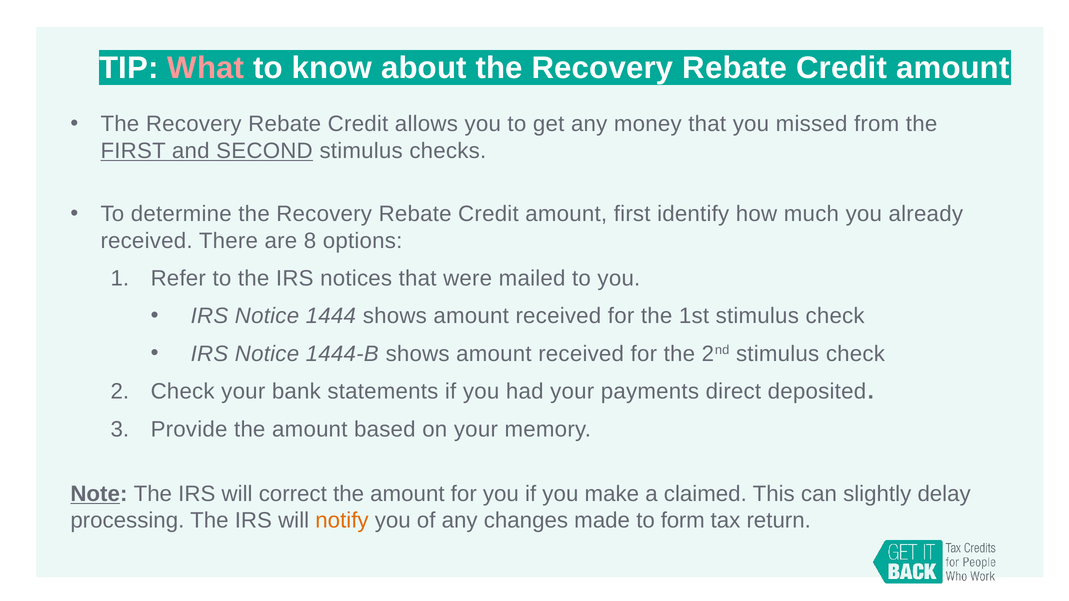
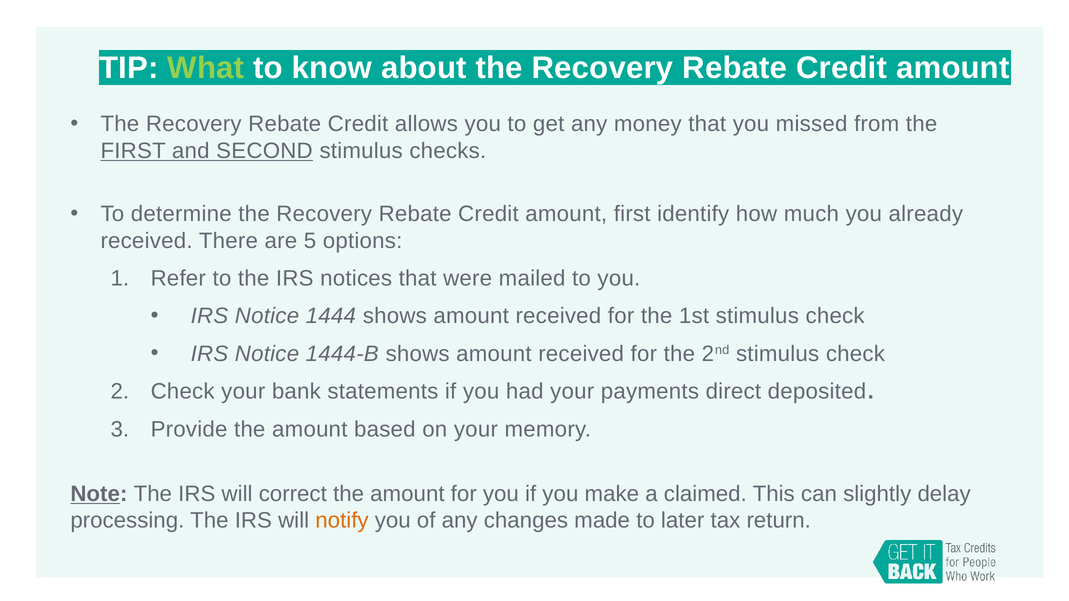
What colour: pink -> light green
8: 8 -> 5
form: form -> later
